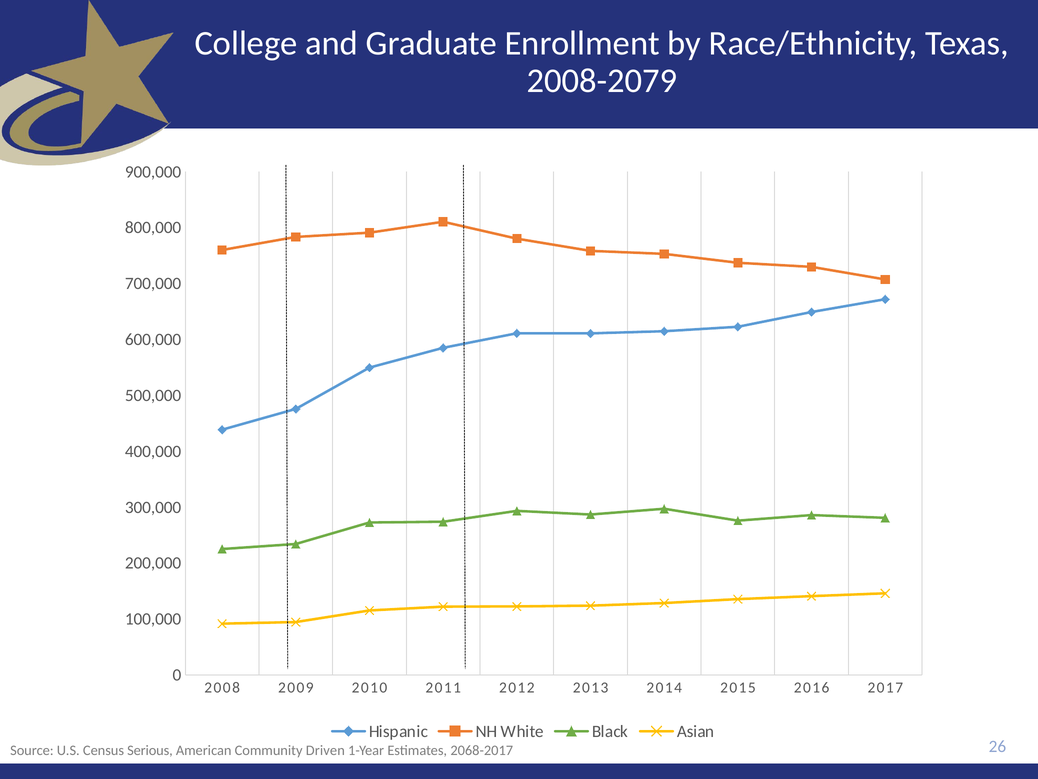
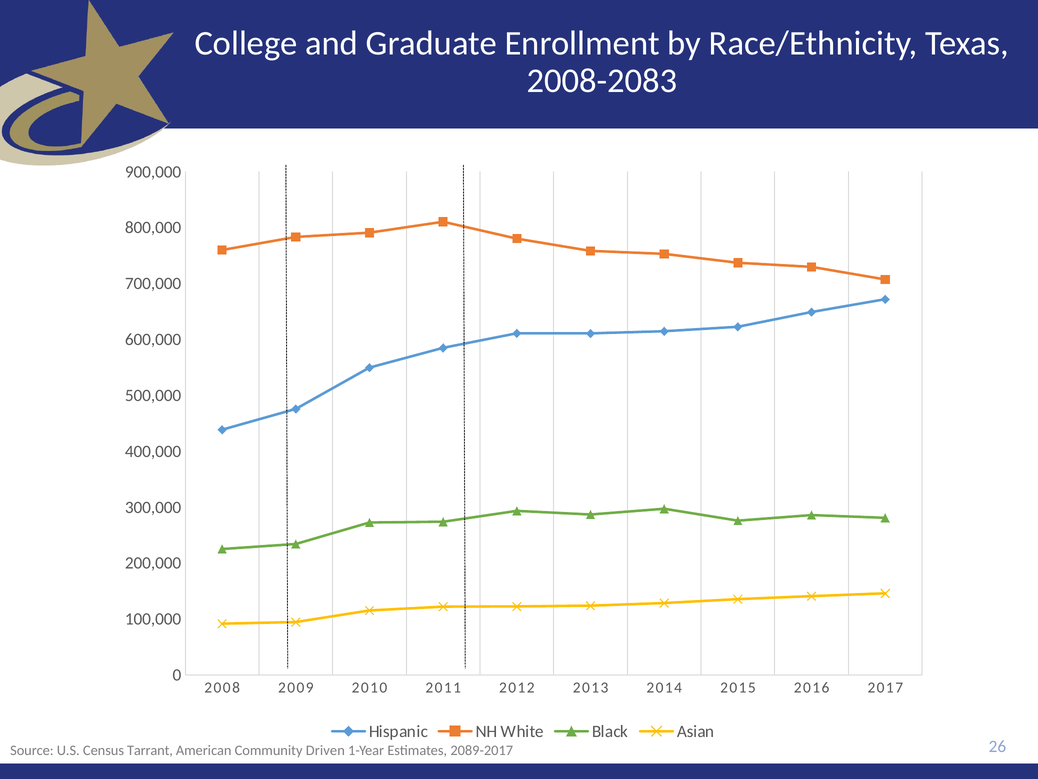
2008-2079: 2008-2079 -> 2008-2083
Serious: Serious -> Tarrant
2068-2017: 2068-2017 -> 2089-2017
